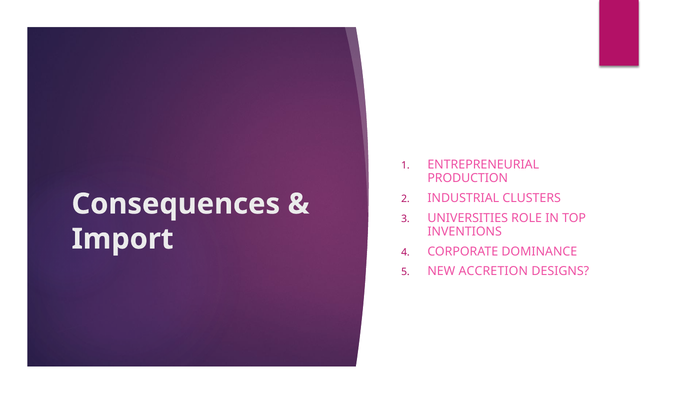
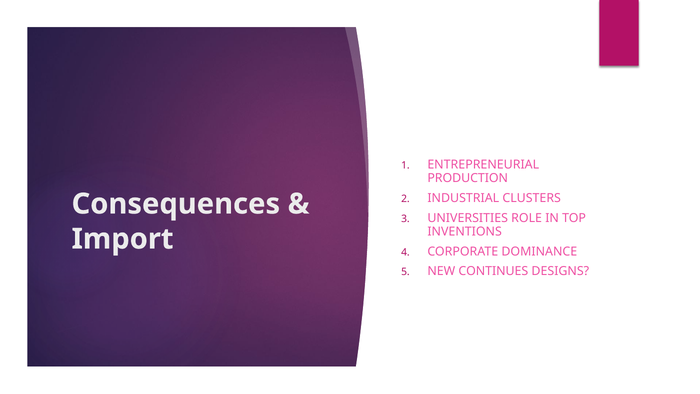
ACCRETION: ACCRETION -> CONTINUES
